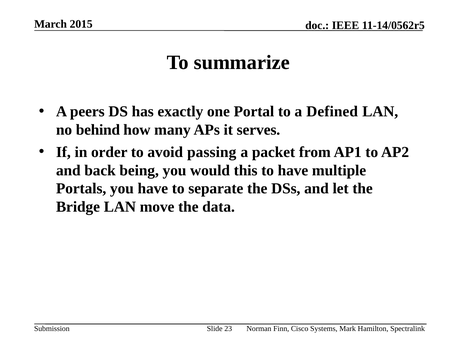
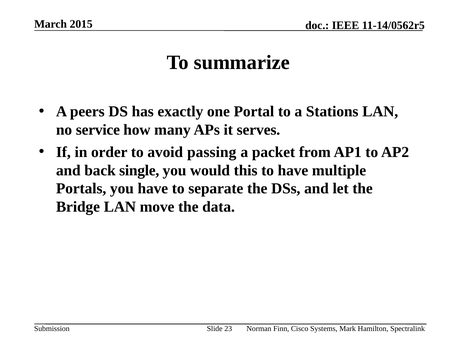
Defined: Defined -> Stations
behind: behind -> service
being: being -> single
